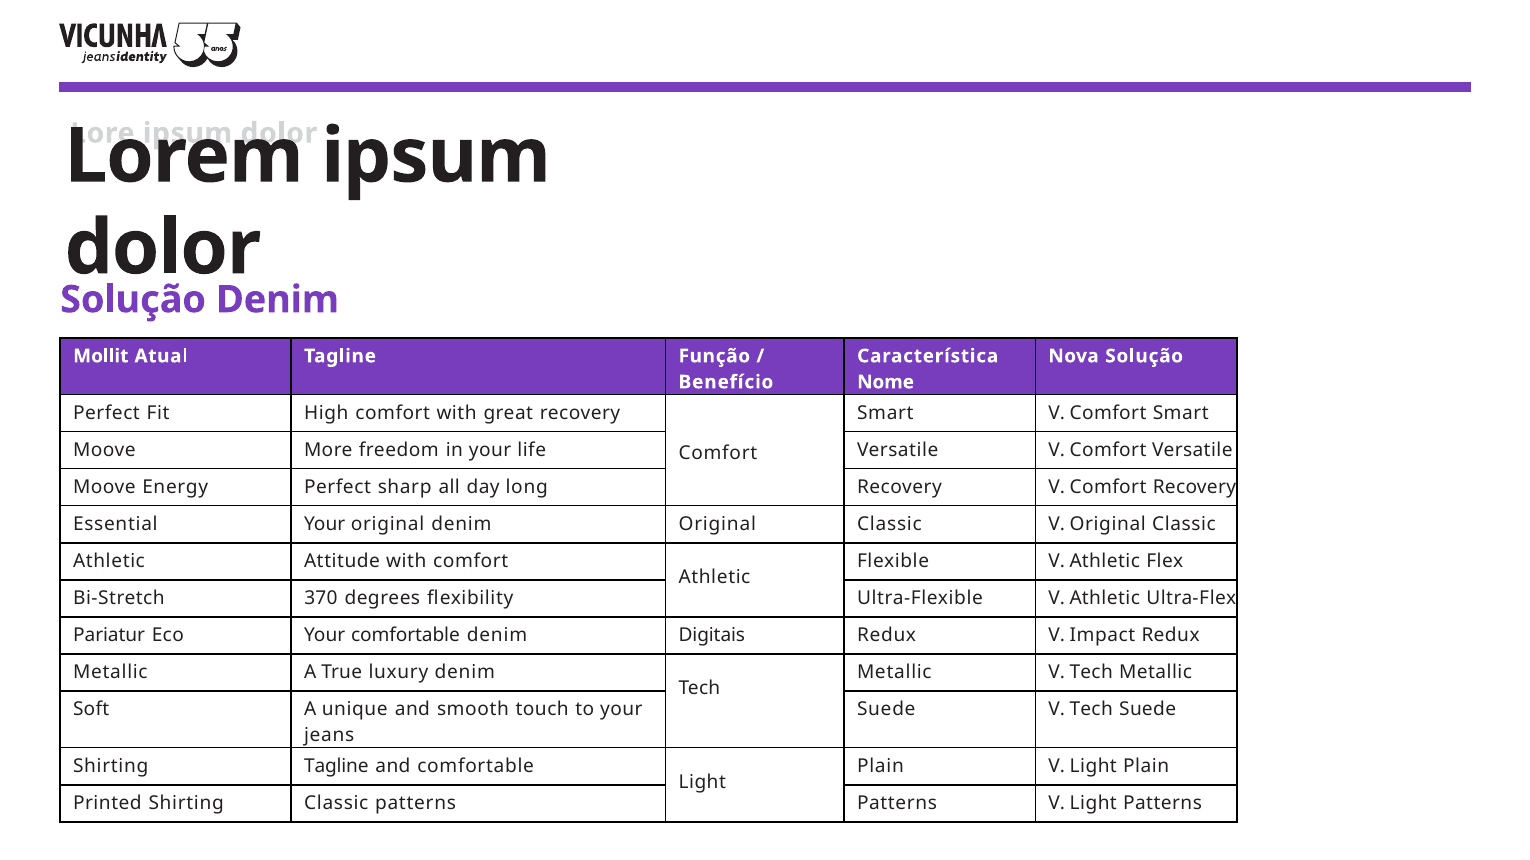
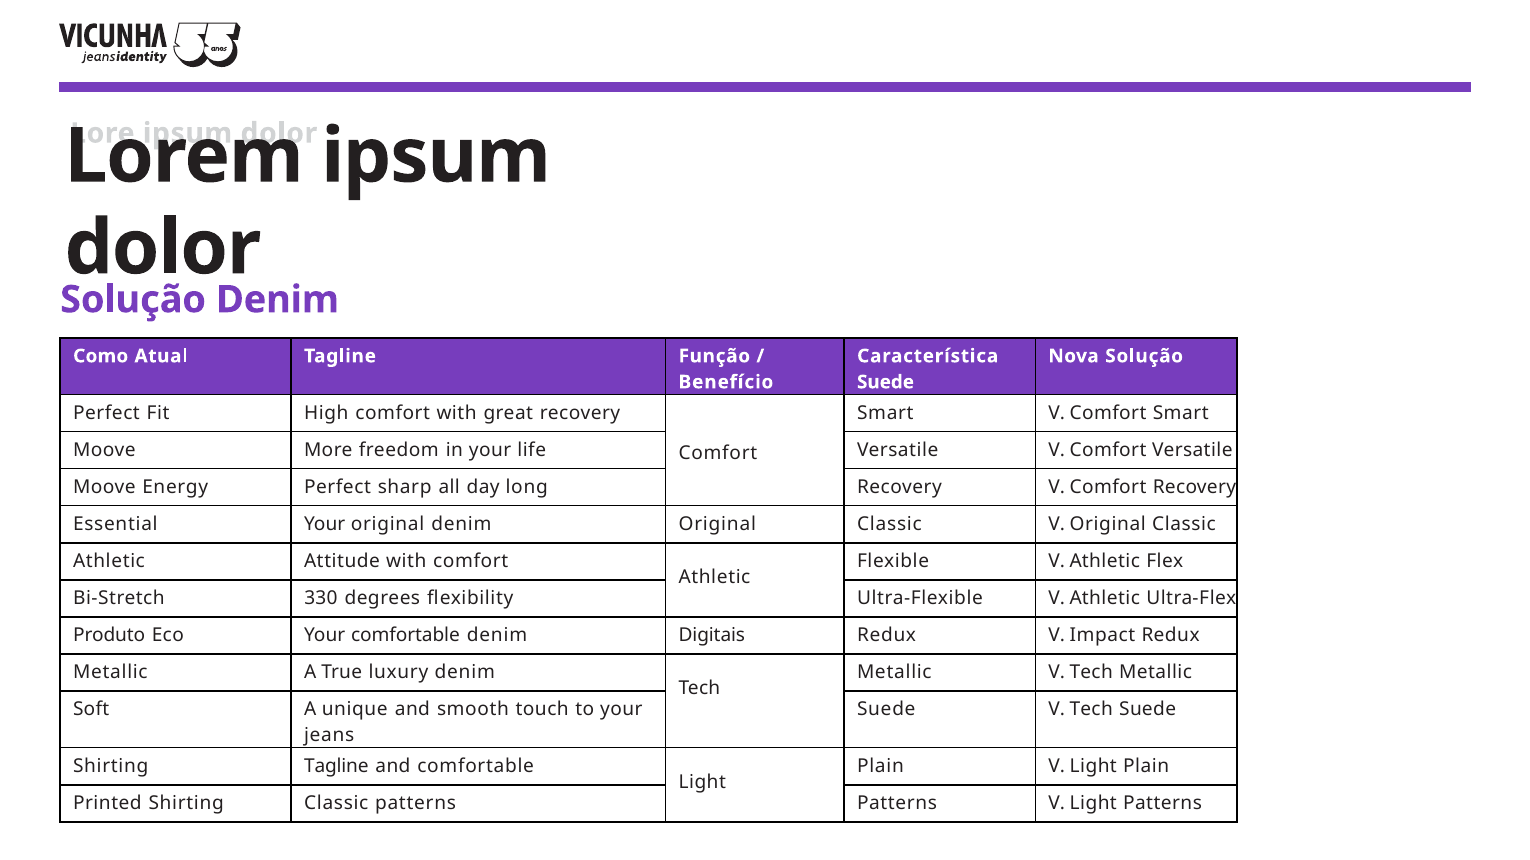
Mollit: Mollit -> Como
Nome at (886, 382): Nome -> Suede
370: 370 -> 330
Pariatur: Pariatur -> Produto
